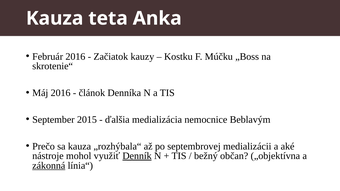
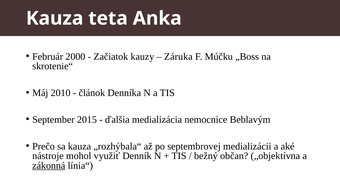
Február 2016: 2016 -> 2000
Kostku: Kostku -> Záruka
Máj 2016: 2016 -> 2010
Denník underline: present -> none
